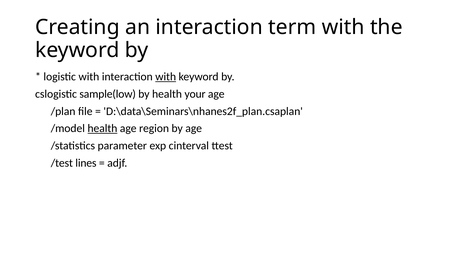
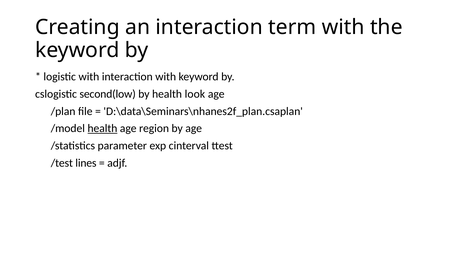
with at (166, 77) underline: present -> none
sample(low: sample(low -> second(low
your: your -> look
